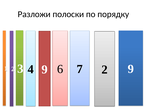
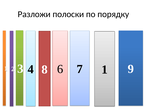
3 9: 9 -> 8
1 2: 2 -> 1
